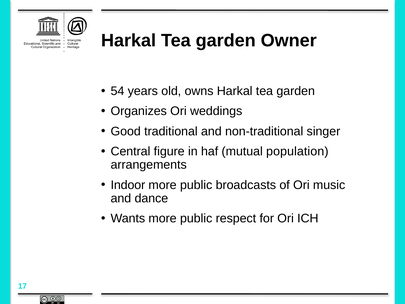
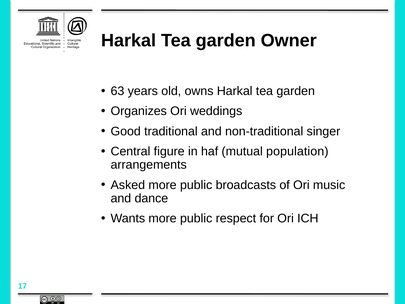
54: 54 -> 63
Indoor: Indoor -> Asked
